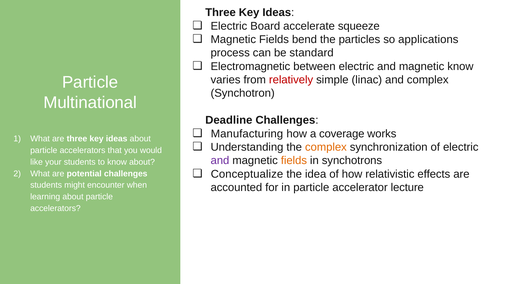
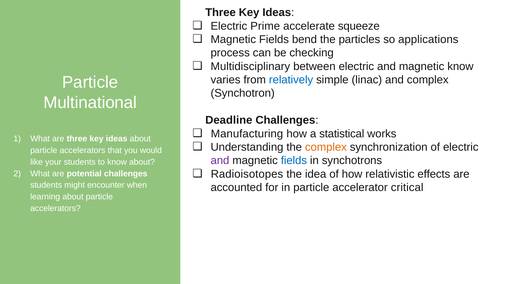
Board: Board -> Prime
standard: standard -> checking
Electromagnetic: Electromagnetic -> Multidisciplinary
relatively colour: red -> blue
coverage: coverage -> statistical
fields at (294, 161) colour: orange -> blue
Conceptualize: Conceptualize -> Radioisotopes
lecture: lecture -> critical
